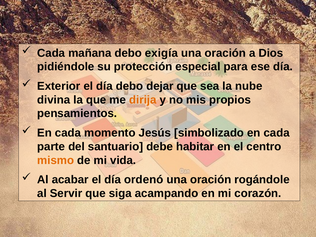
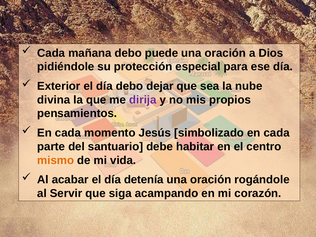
exigía: exigía -> puede
dirija colour: orange -> purple
ordenó: ordenó -> detenía
